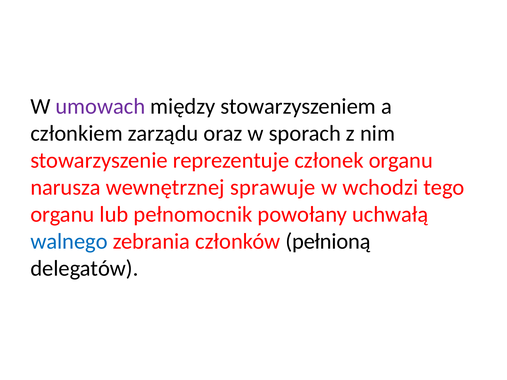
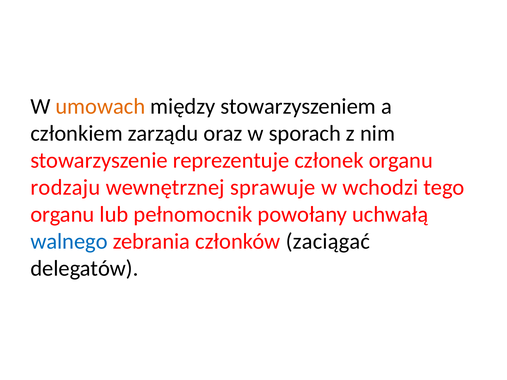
umowach colour: purple -> orange
narusza: narusza -> rodzaju
pełnioną: pełnioną -> zaciągać
